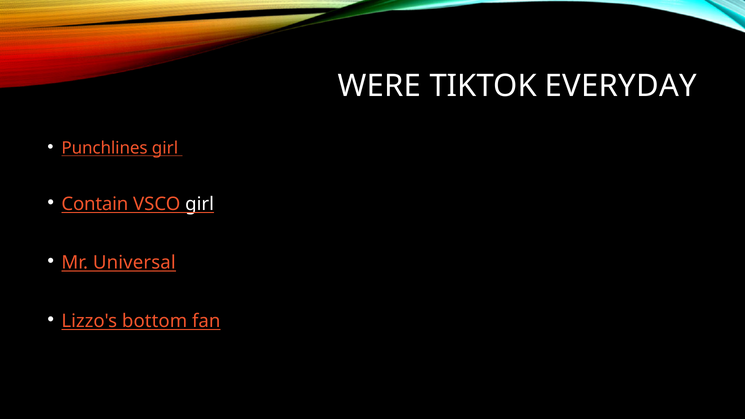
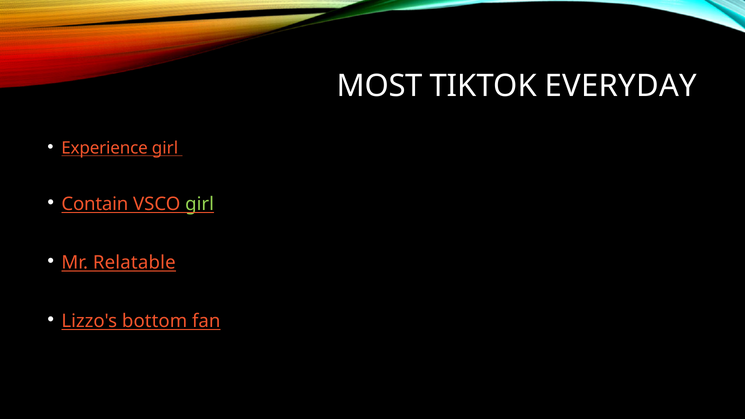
WERE: WERE -> MOST
Punchlines: Punchlines -> Experience
girl at (200, 204) colour: white -> light green
Universal: Universal -> Relatable
